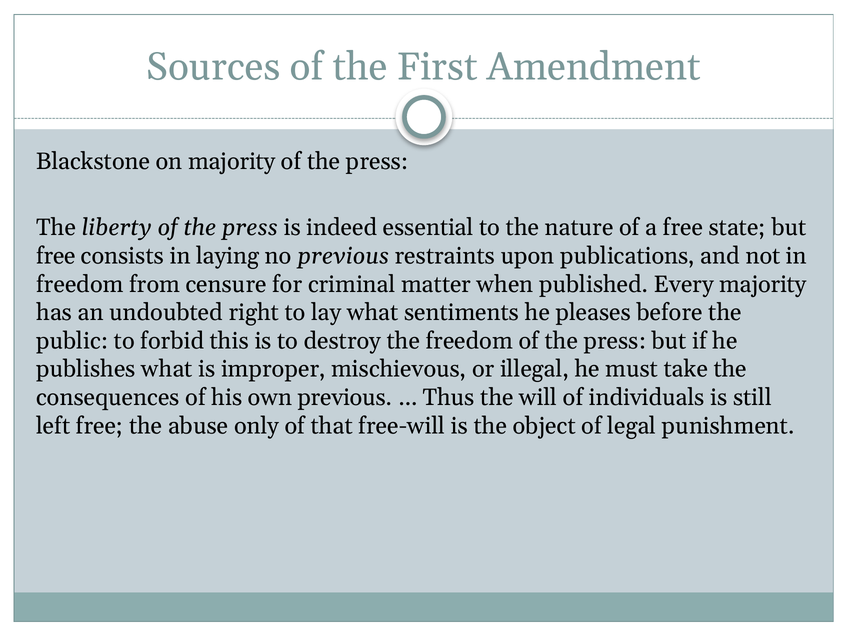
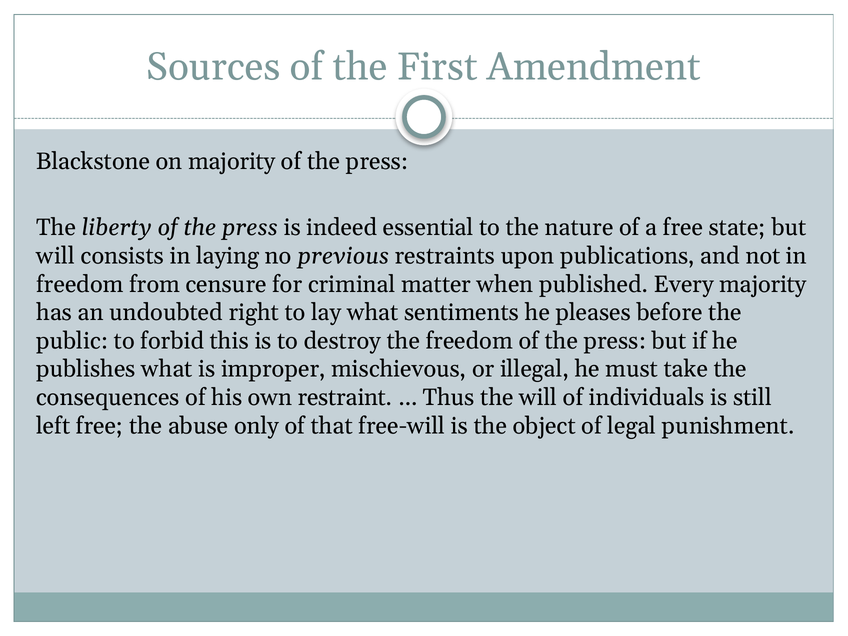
free at (56, 256): free -> will
own previous: previous -> restraint
